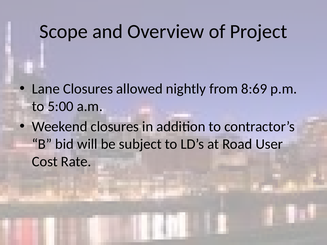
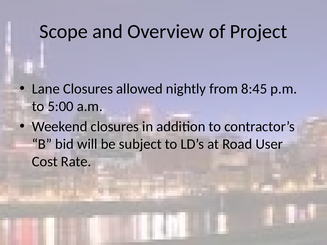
8:69: 8:69 -> 8:45
